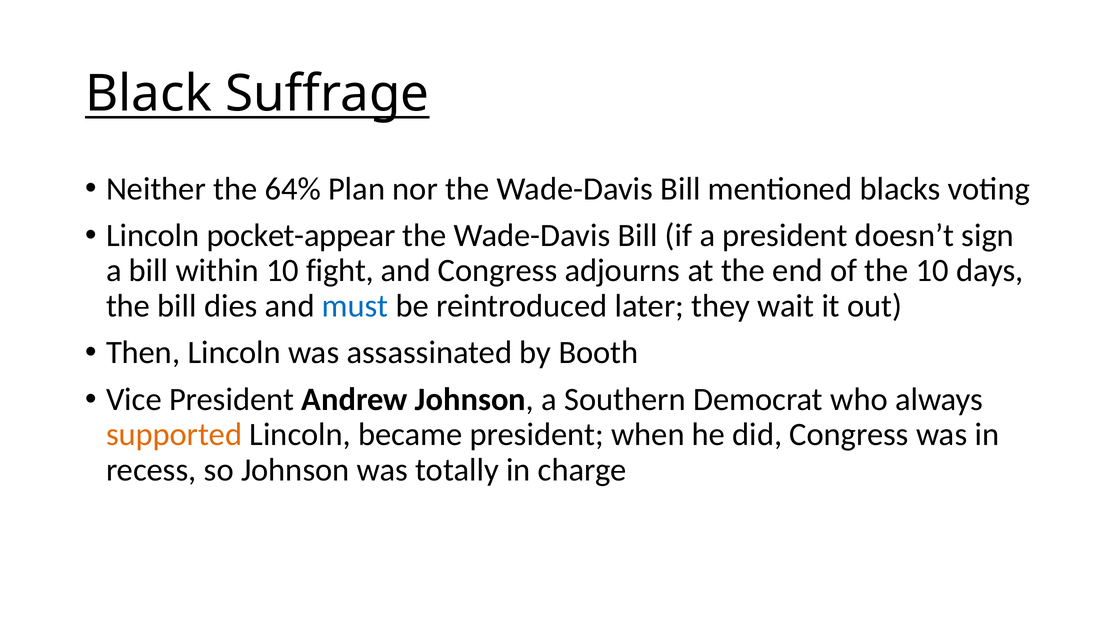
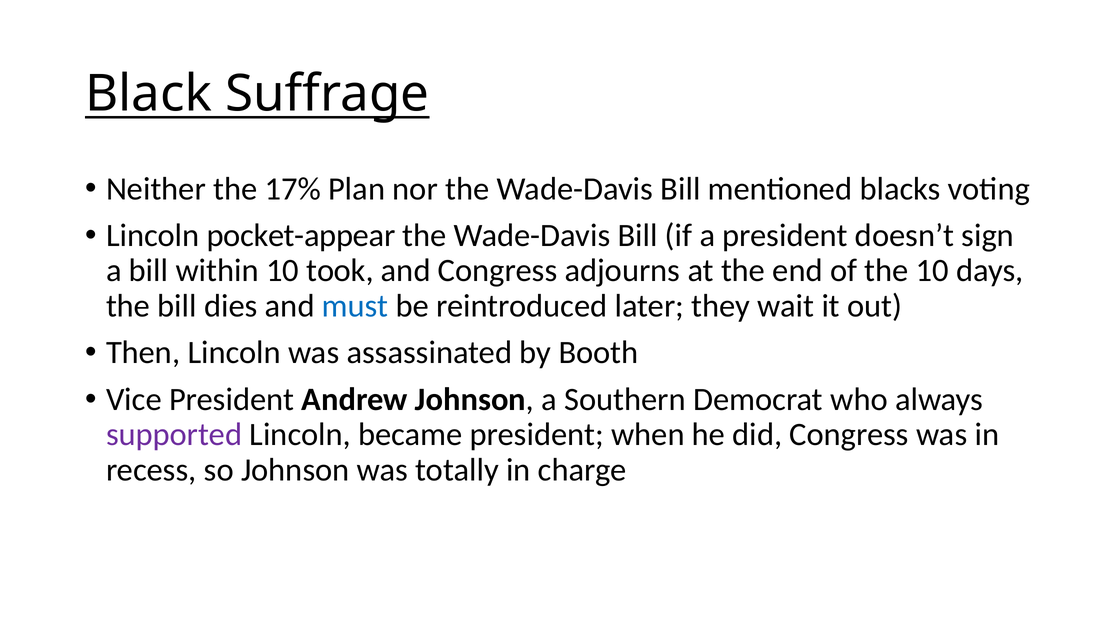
64%: 64% -> 17%
fight: fight -> took
supported colour: orange -> purple
